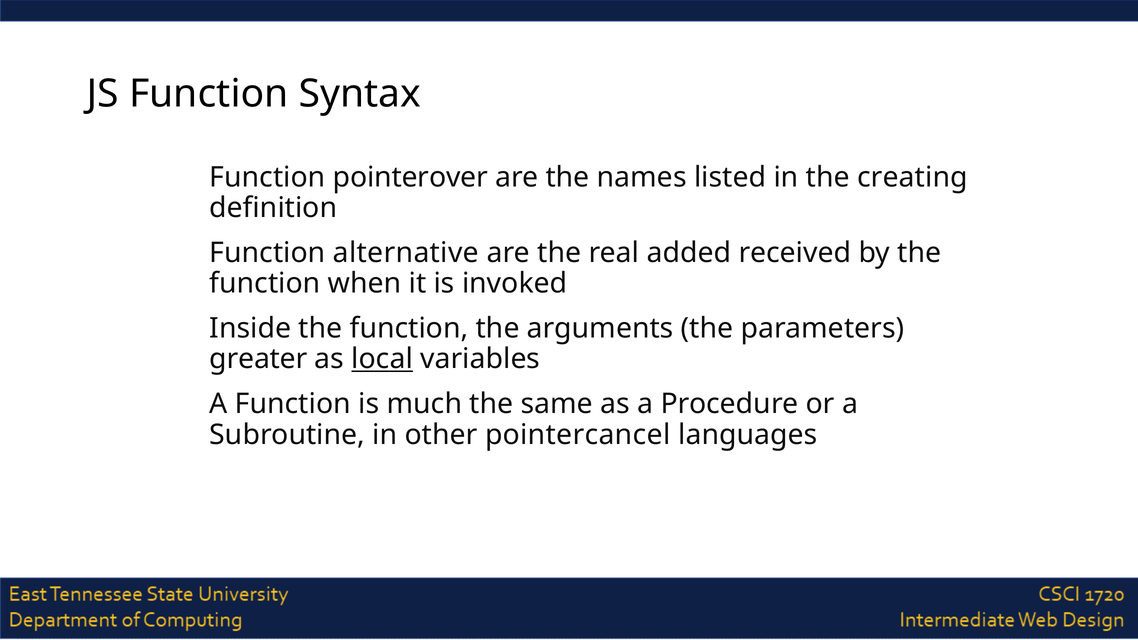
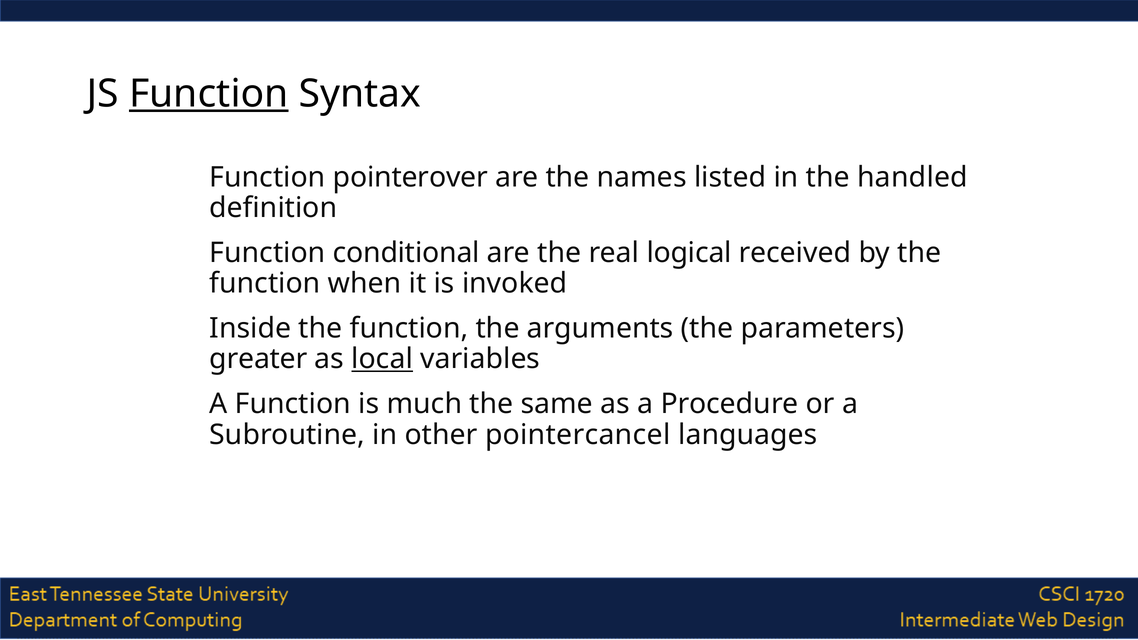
Function at (209, 94) underline: none -> present
creating: creating -> handled
alternative: alternative -> conditional
added: added -> logical
